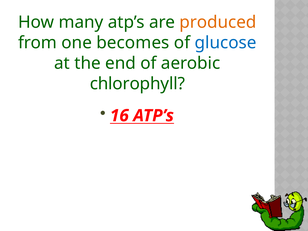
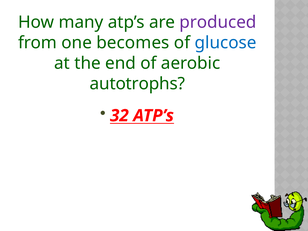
produced colour: orange -> purple
chlorophyll: chlorophyll -> autotrophs
16: 16 -> 32
